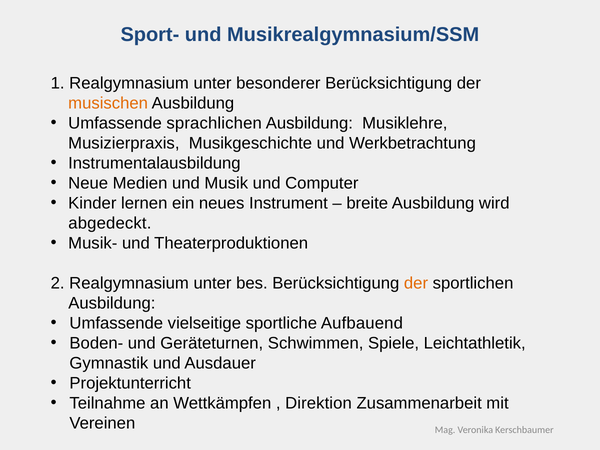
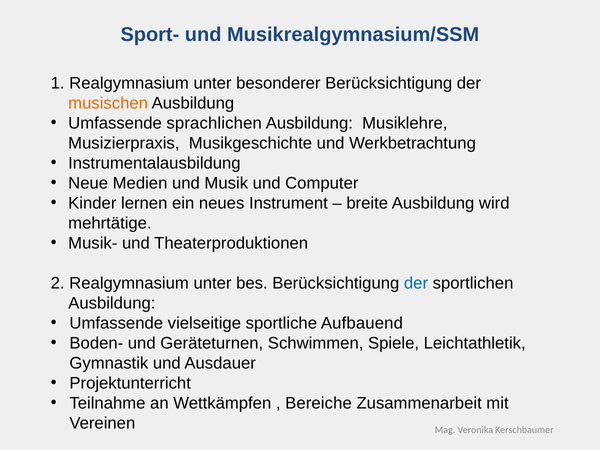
abgedeckt: abgedeckt -> mehrtätige
der at (416, 283) colour: orange -> blue
Direktion: Direktion -> Bereiche
